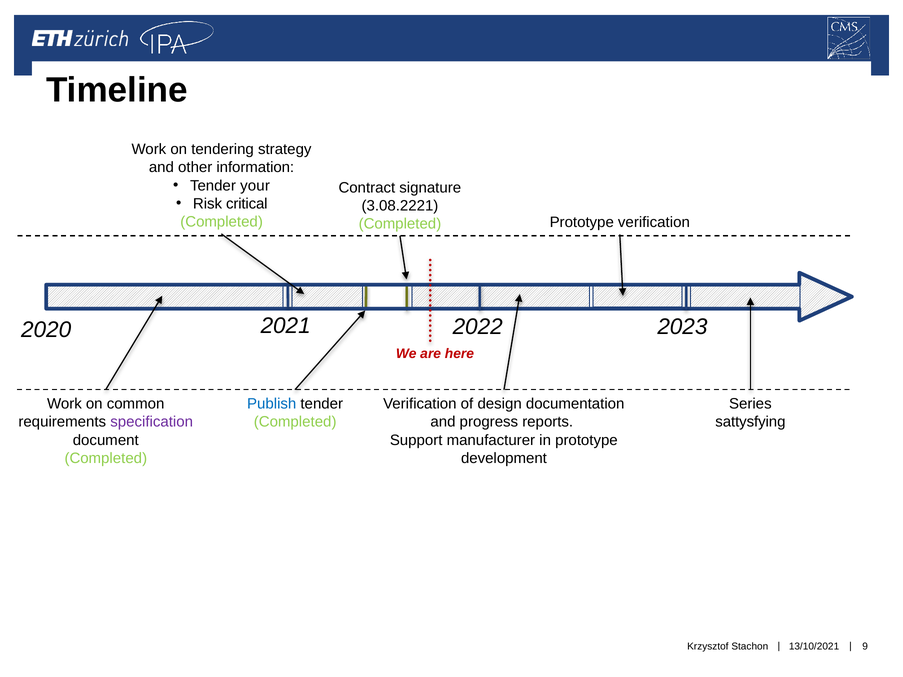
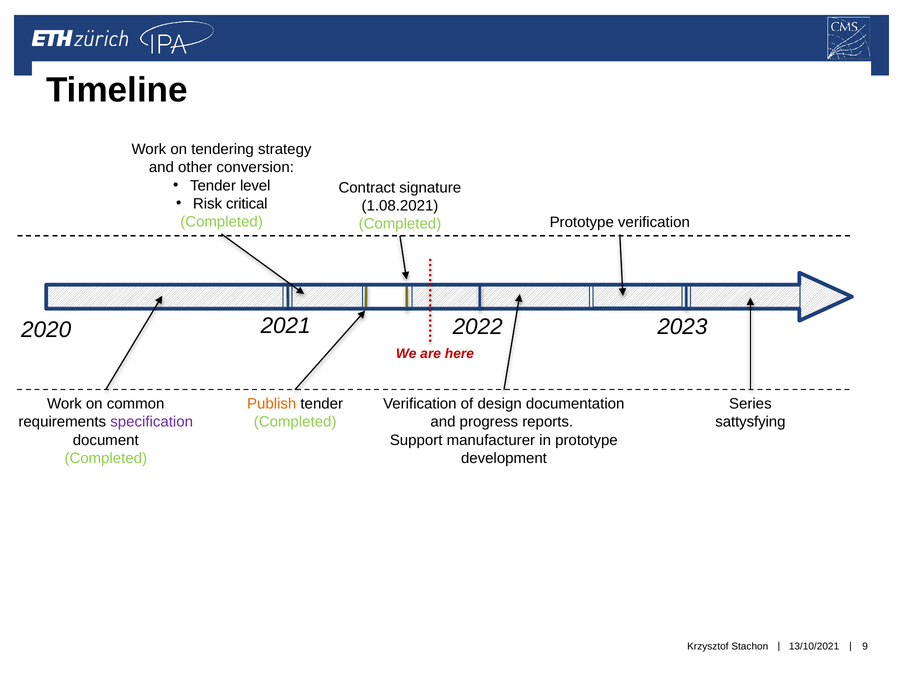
information: information -> conversion
your: your -> level
3.08.2221: 3.08.2221 -> 1.08.2021
Publish colour: blue -> orange
